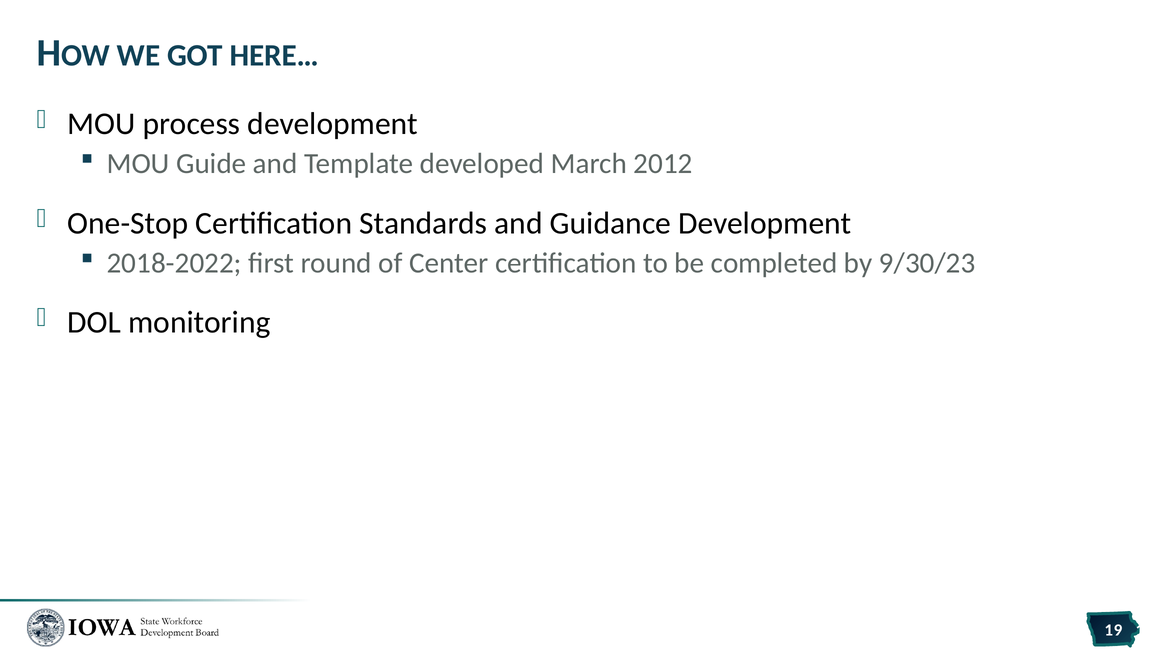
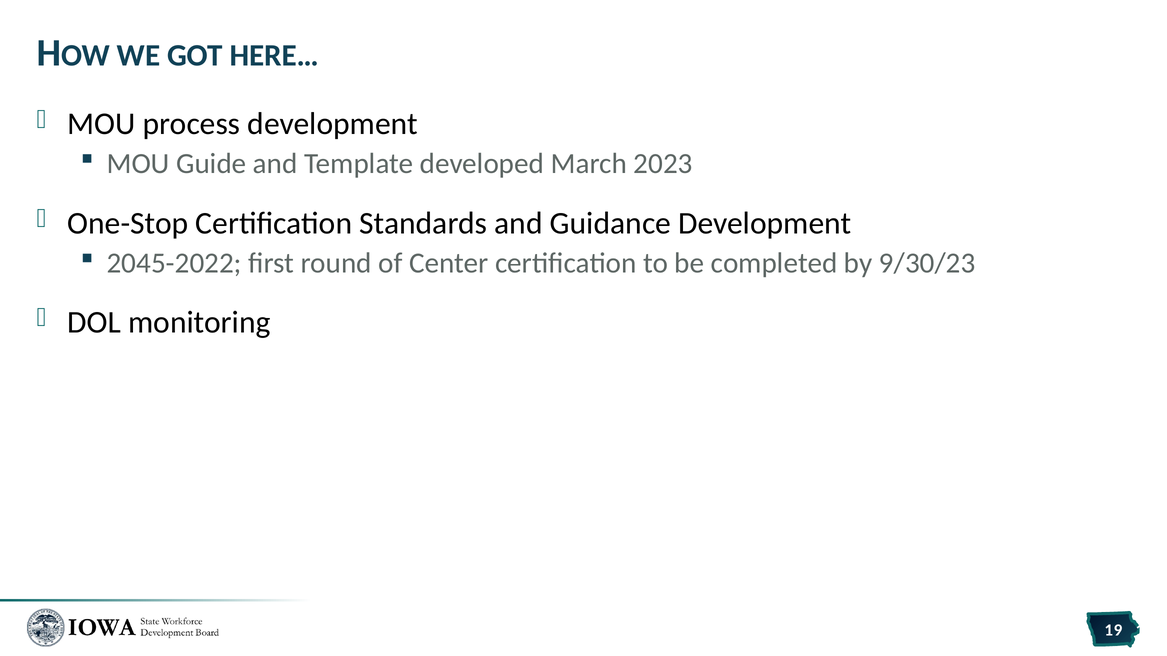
2012: 2012 -> 2023
2018-2022: 2018-2022 -> 2045-2022
